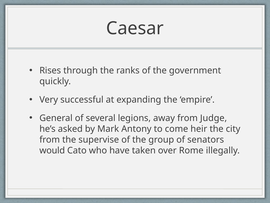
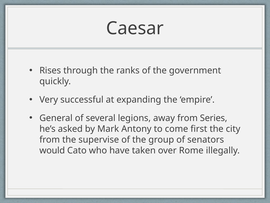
Judge: Judge -> Series
heir: heir -> first
